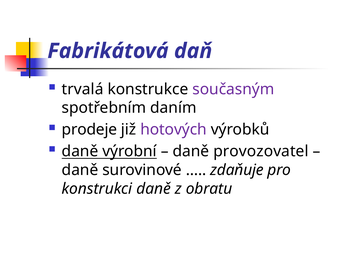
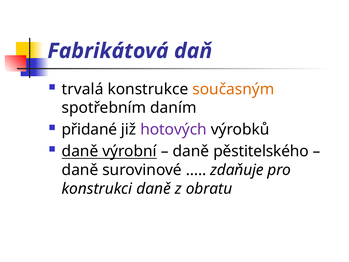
současným colour: purple -> orange
prodeje: prodeje -> přidané
provozovatel: provozovatel -> pěstitelského
